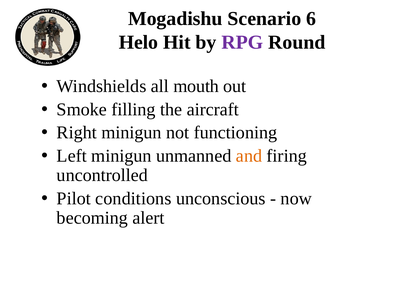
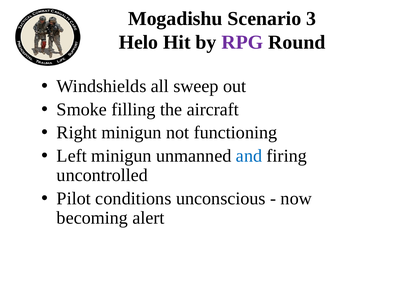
6: 6 -> 3
mouth: mouth -> sweep
and colour: orange -> blue
